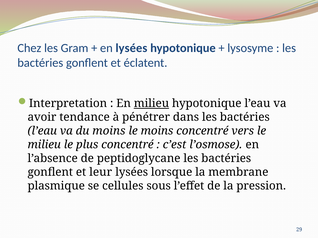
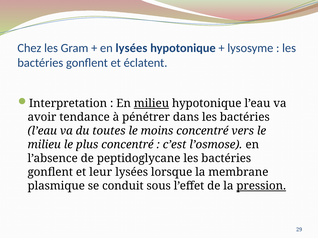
du moins: moins -> toutes
cellules: cellules -> conduit
pression underline: none -> present
